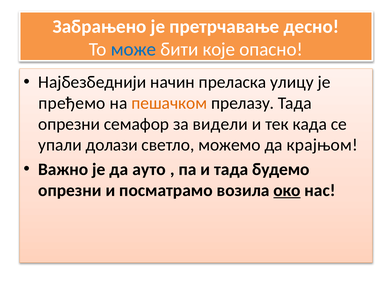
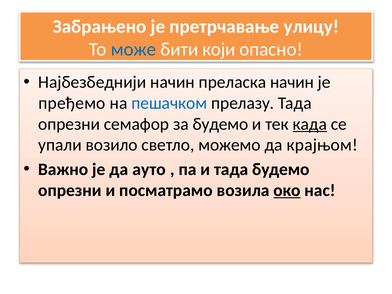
десно: десно -> улицу
које: које -> који
преласка улицу: улицу -> начин
пешачком colour: orange -> blue
за видели: видели -> будемо
када underline: none -> present
долази: долази -> возило
